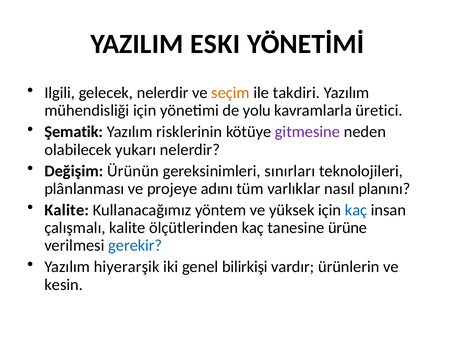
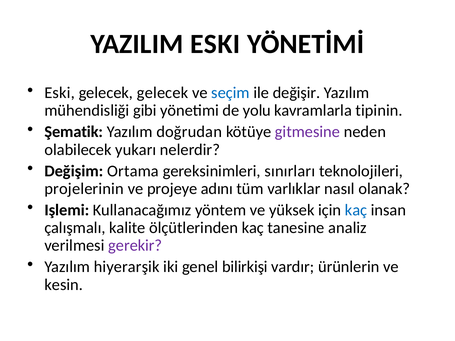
Ilgili at (60, 93): Ilgili -> Eski
gelecek nelerdir: nelerdir -> gelecek
seçim colour: orange -> blue
takdiri: takdiri -> değişir
mühendisliği için: için -> gibi
üretici: üretici -> tipinin
risklerinin: risklerinin -> doğrudan
Ürünün: Ürünün -> Ortama
plânlanması: plânlanması -> projelerinin
planını: planını -> olanak
Kalite at (67, 210): Kalite -> Işlemi
ürüne: ürüne -> analiz
gerekir colour: blue -> purple
